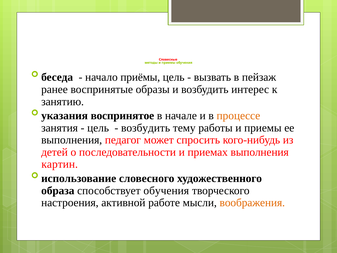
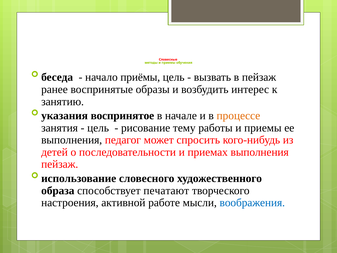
возбудить at (146, 128): возбудить -> рисование
картин at (60, 164): картин -> пейзаж
способствует обучения: обучения -> печатают
воображения colour: orange -> blue
